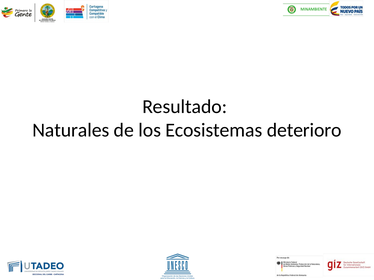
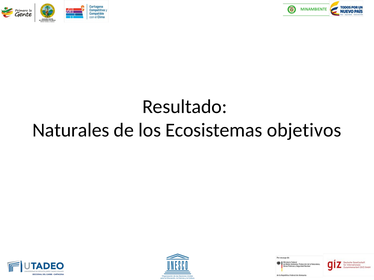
deterioro: deterioro -> objetivos
